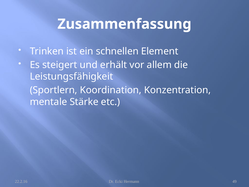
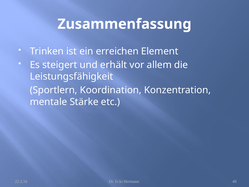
schnellen: schnellen -> erreichen
